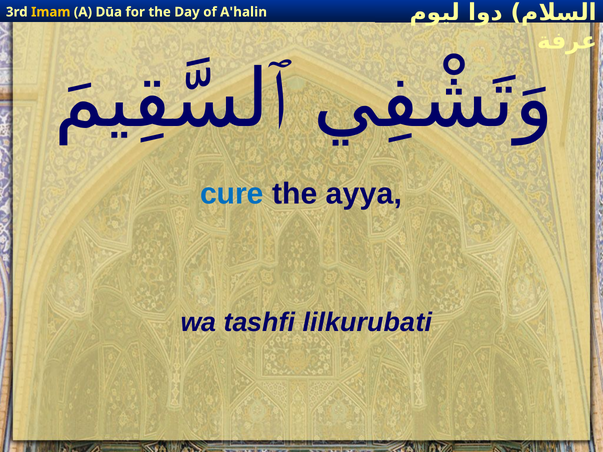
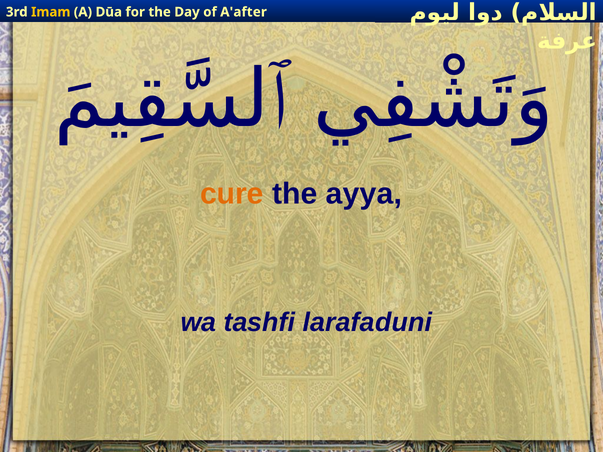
A'halin: A'halin -> A'after
cure colour: blue -> orange
lilkurubati: lilkurubati -> larafaduni
